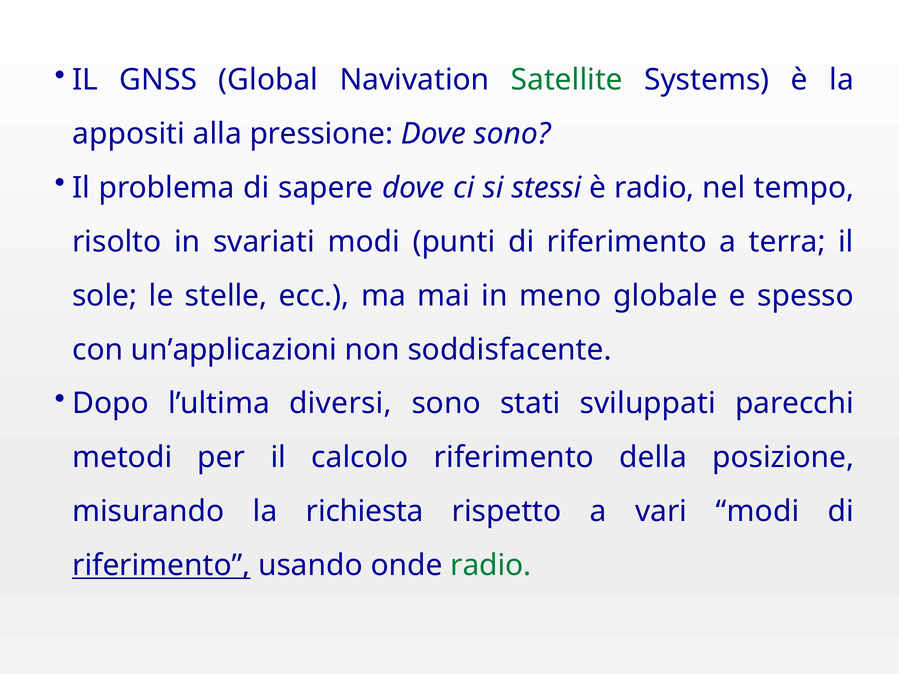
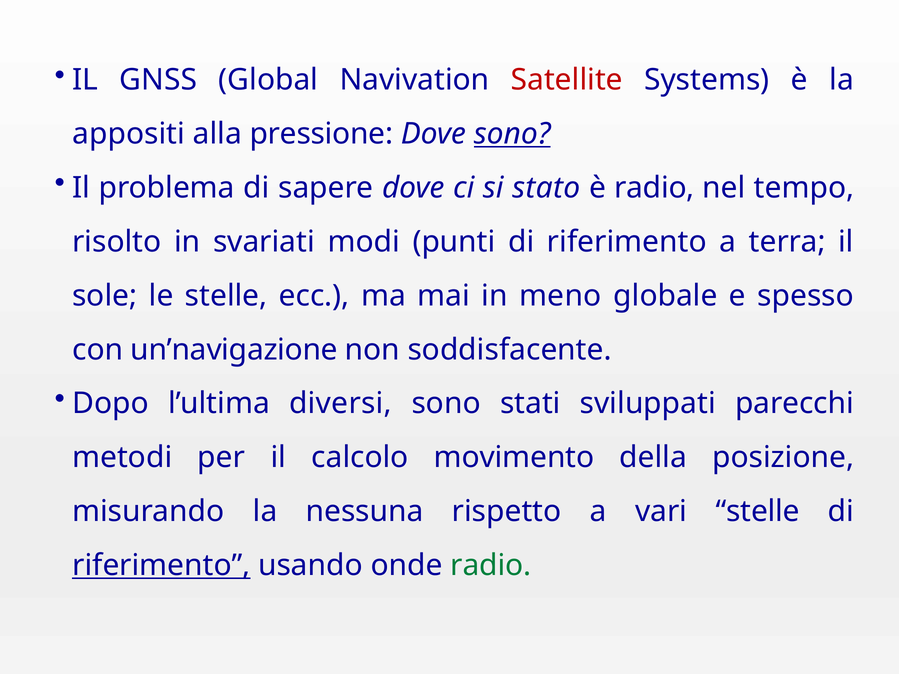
Satellite colour: green -> red
sono at (512, 134) underline: none -> present
stessi: stessi -> stato
un’applicazioni: un’applicazioni -> un’navigazione
calcolo riferimento: riferimento -> movimento
richiesta: richiesta -> nessuna
vari modi: modi -> stelle
